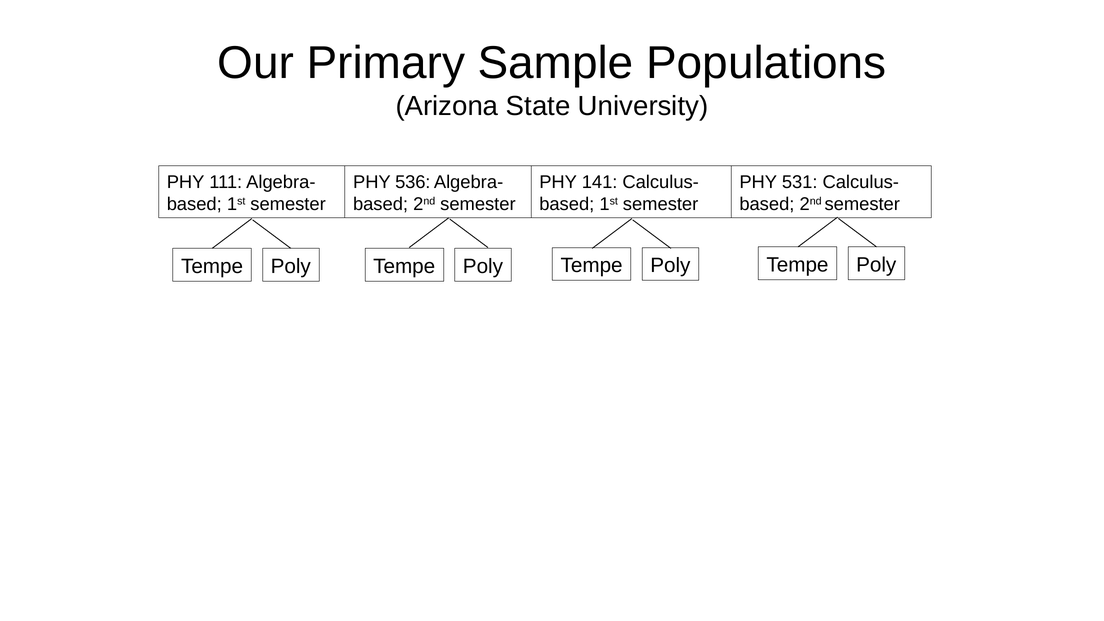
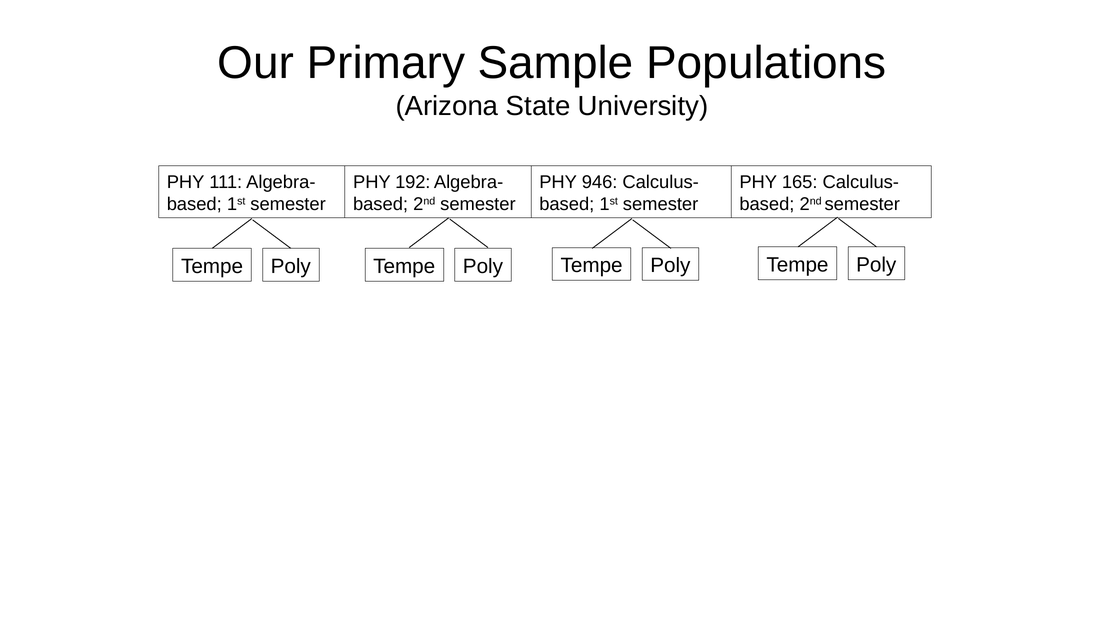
536: 536 -> 192
141: 141 -> 946
531: 531 -> 165
